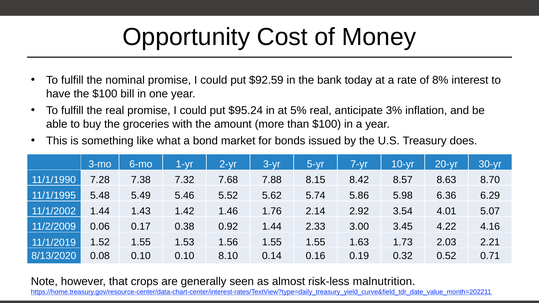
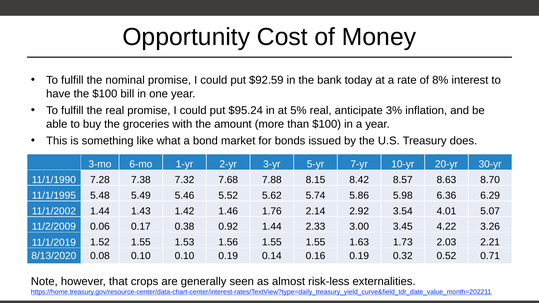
4.16: 4.16 -> 3.26
0.10 8.10: 8.10 -> 0.19
malnutrition: malnutrition -> externalities
